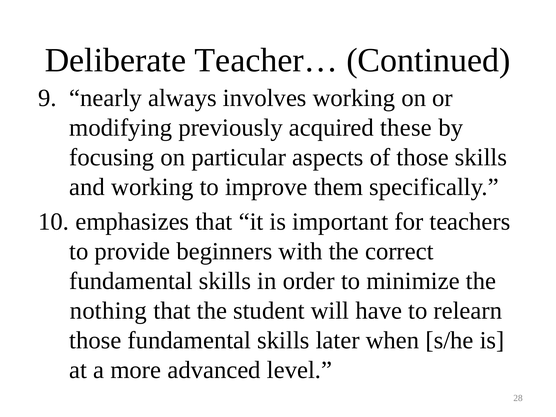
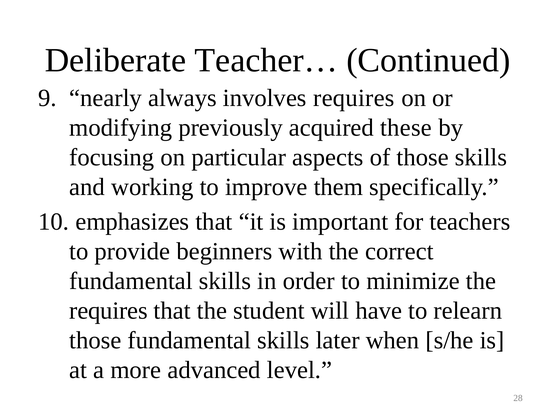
involves working: working -> requires
nothing at (108, 311): nothing -> requires
